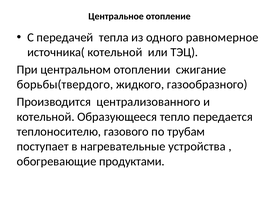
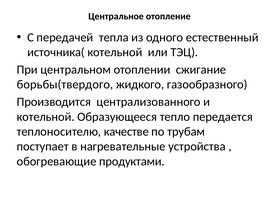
равномерное: равномерное -> естественный
газового: газового -> качестве
